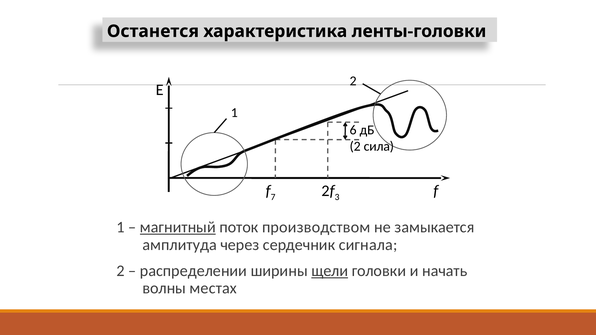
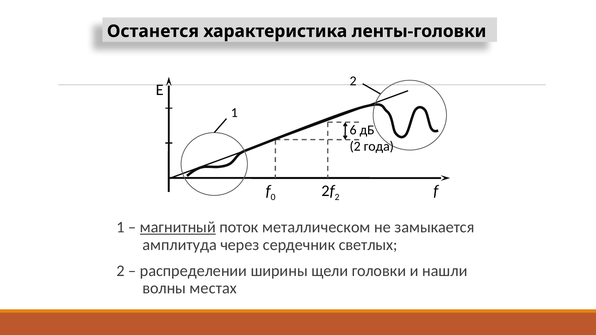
сила: сила -> года
7: 7 -> 0
3 at (337, 197): 3 -> 2
производством: производством -> металлическом
сигнала: сигнала -> светлых
щели underline: present -> none
начать: начать -> нашли
